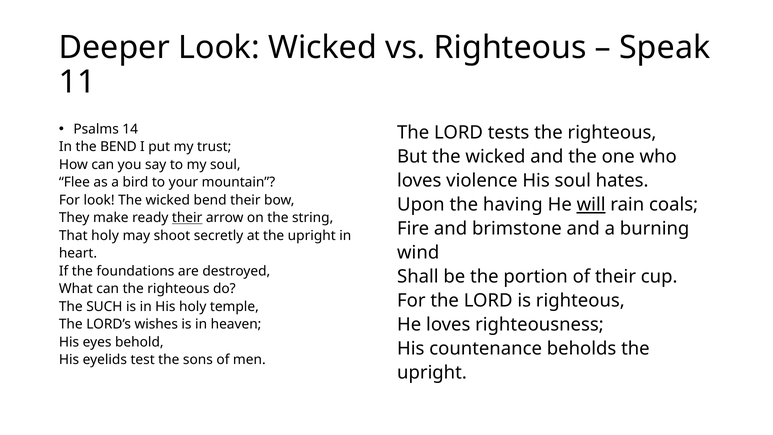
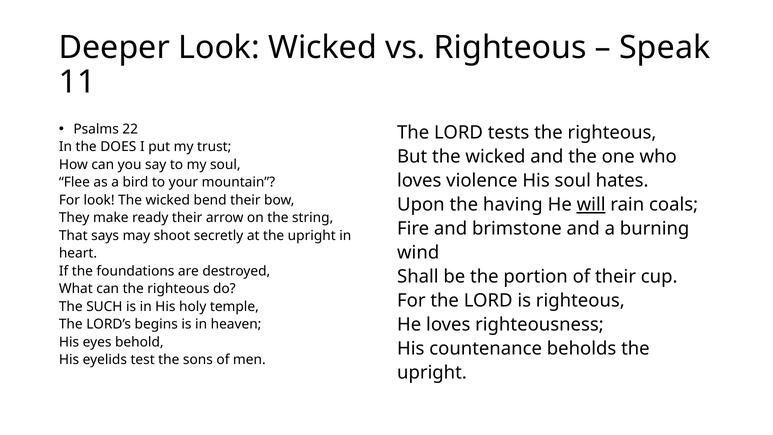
14: 14 -> 22
the BEND: BEND -> DOES
their at (187, 218) underline: present -> none
That holy: holy -> says
wishes: wishes -> begins
